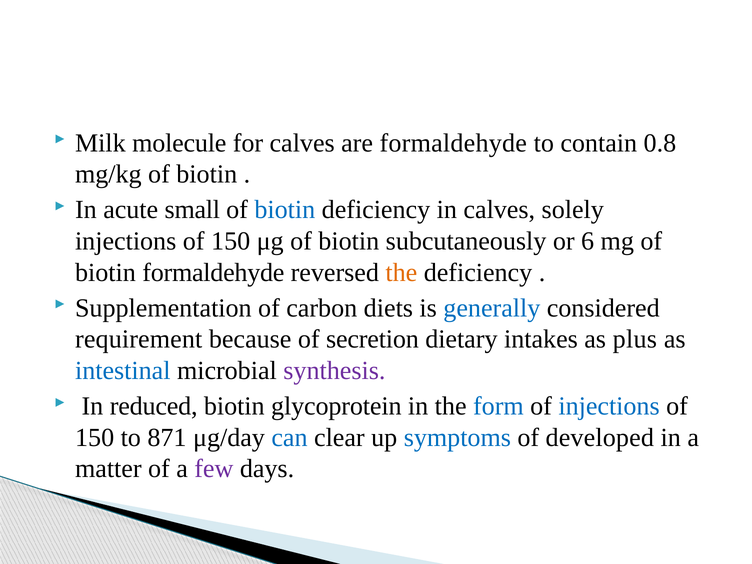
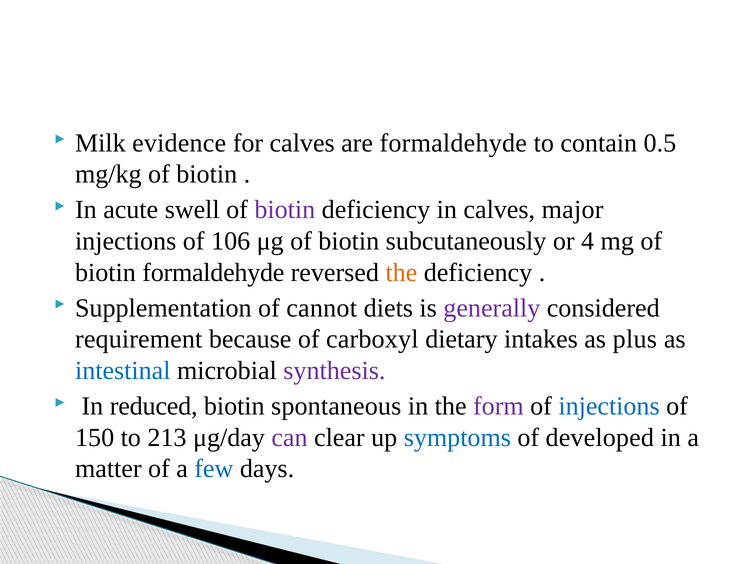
molecule: molecule -> evidence
0.8: 0.8 -> 0.5
small: small -> swell
biotin at (285, 210) colour: blue -> purple
solely: solely -> major
150 at (231, 241): 150 -> 106
6: 6 -> 4
carbon: carbon -> cannot
generally colour: blue -> purple
secretion: secretion -> carboxyl
glycoprotein: glycoprotein -> spontaneous
form colour: blue -> purple
871: 871 -> 213
can colour: blue -> purple
few colour: purple -> blue
